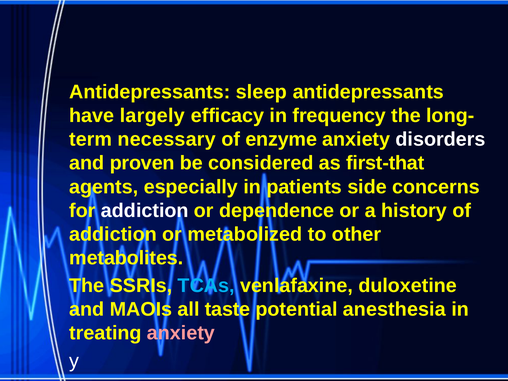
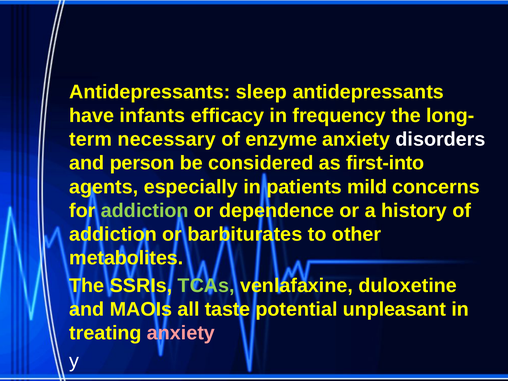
largely: largely -> infants
proven: proven -> person
first-that: first-that -> first-into
side: side -> mild
addiction at (145, 211) colour: white -> light green
metabolized: metabolized -> barbiturates
TCAs colour: light blue -> light green
anesthesia: anesthesia -> unpleasant
